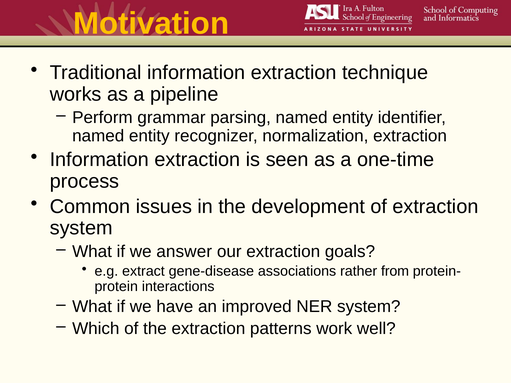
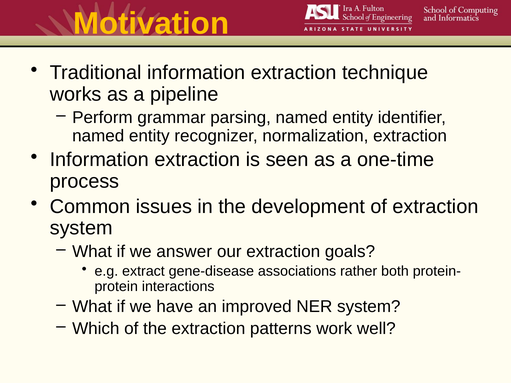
from: from -> both
